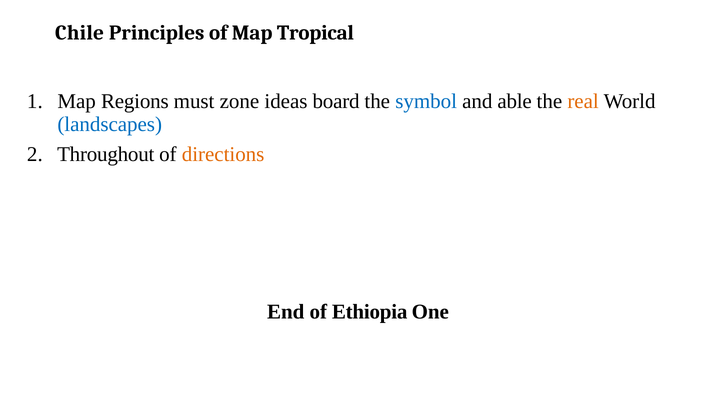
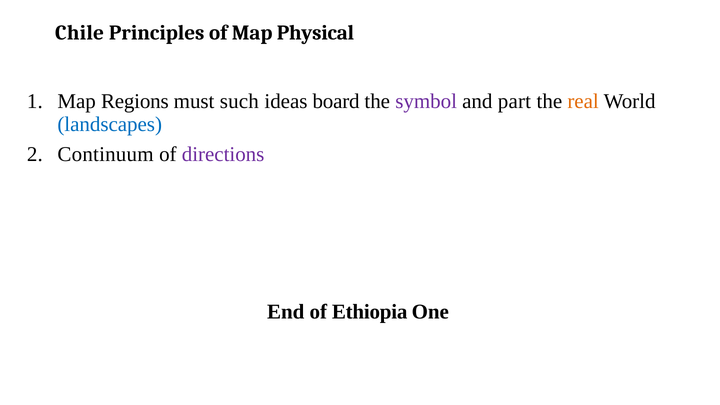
Tropical: Tropical -> Physical
zone: zone -> such
symbol colour: blue -> purple
able: able -> part
Throughout: Throughout -> Continuum
directions colour: orange -> purple
